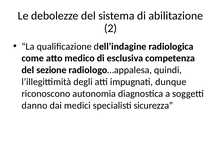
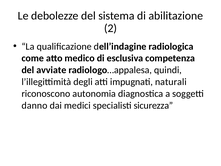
sezione: sezione -> avviate
dunque: dunque -> naturali
